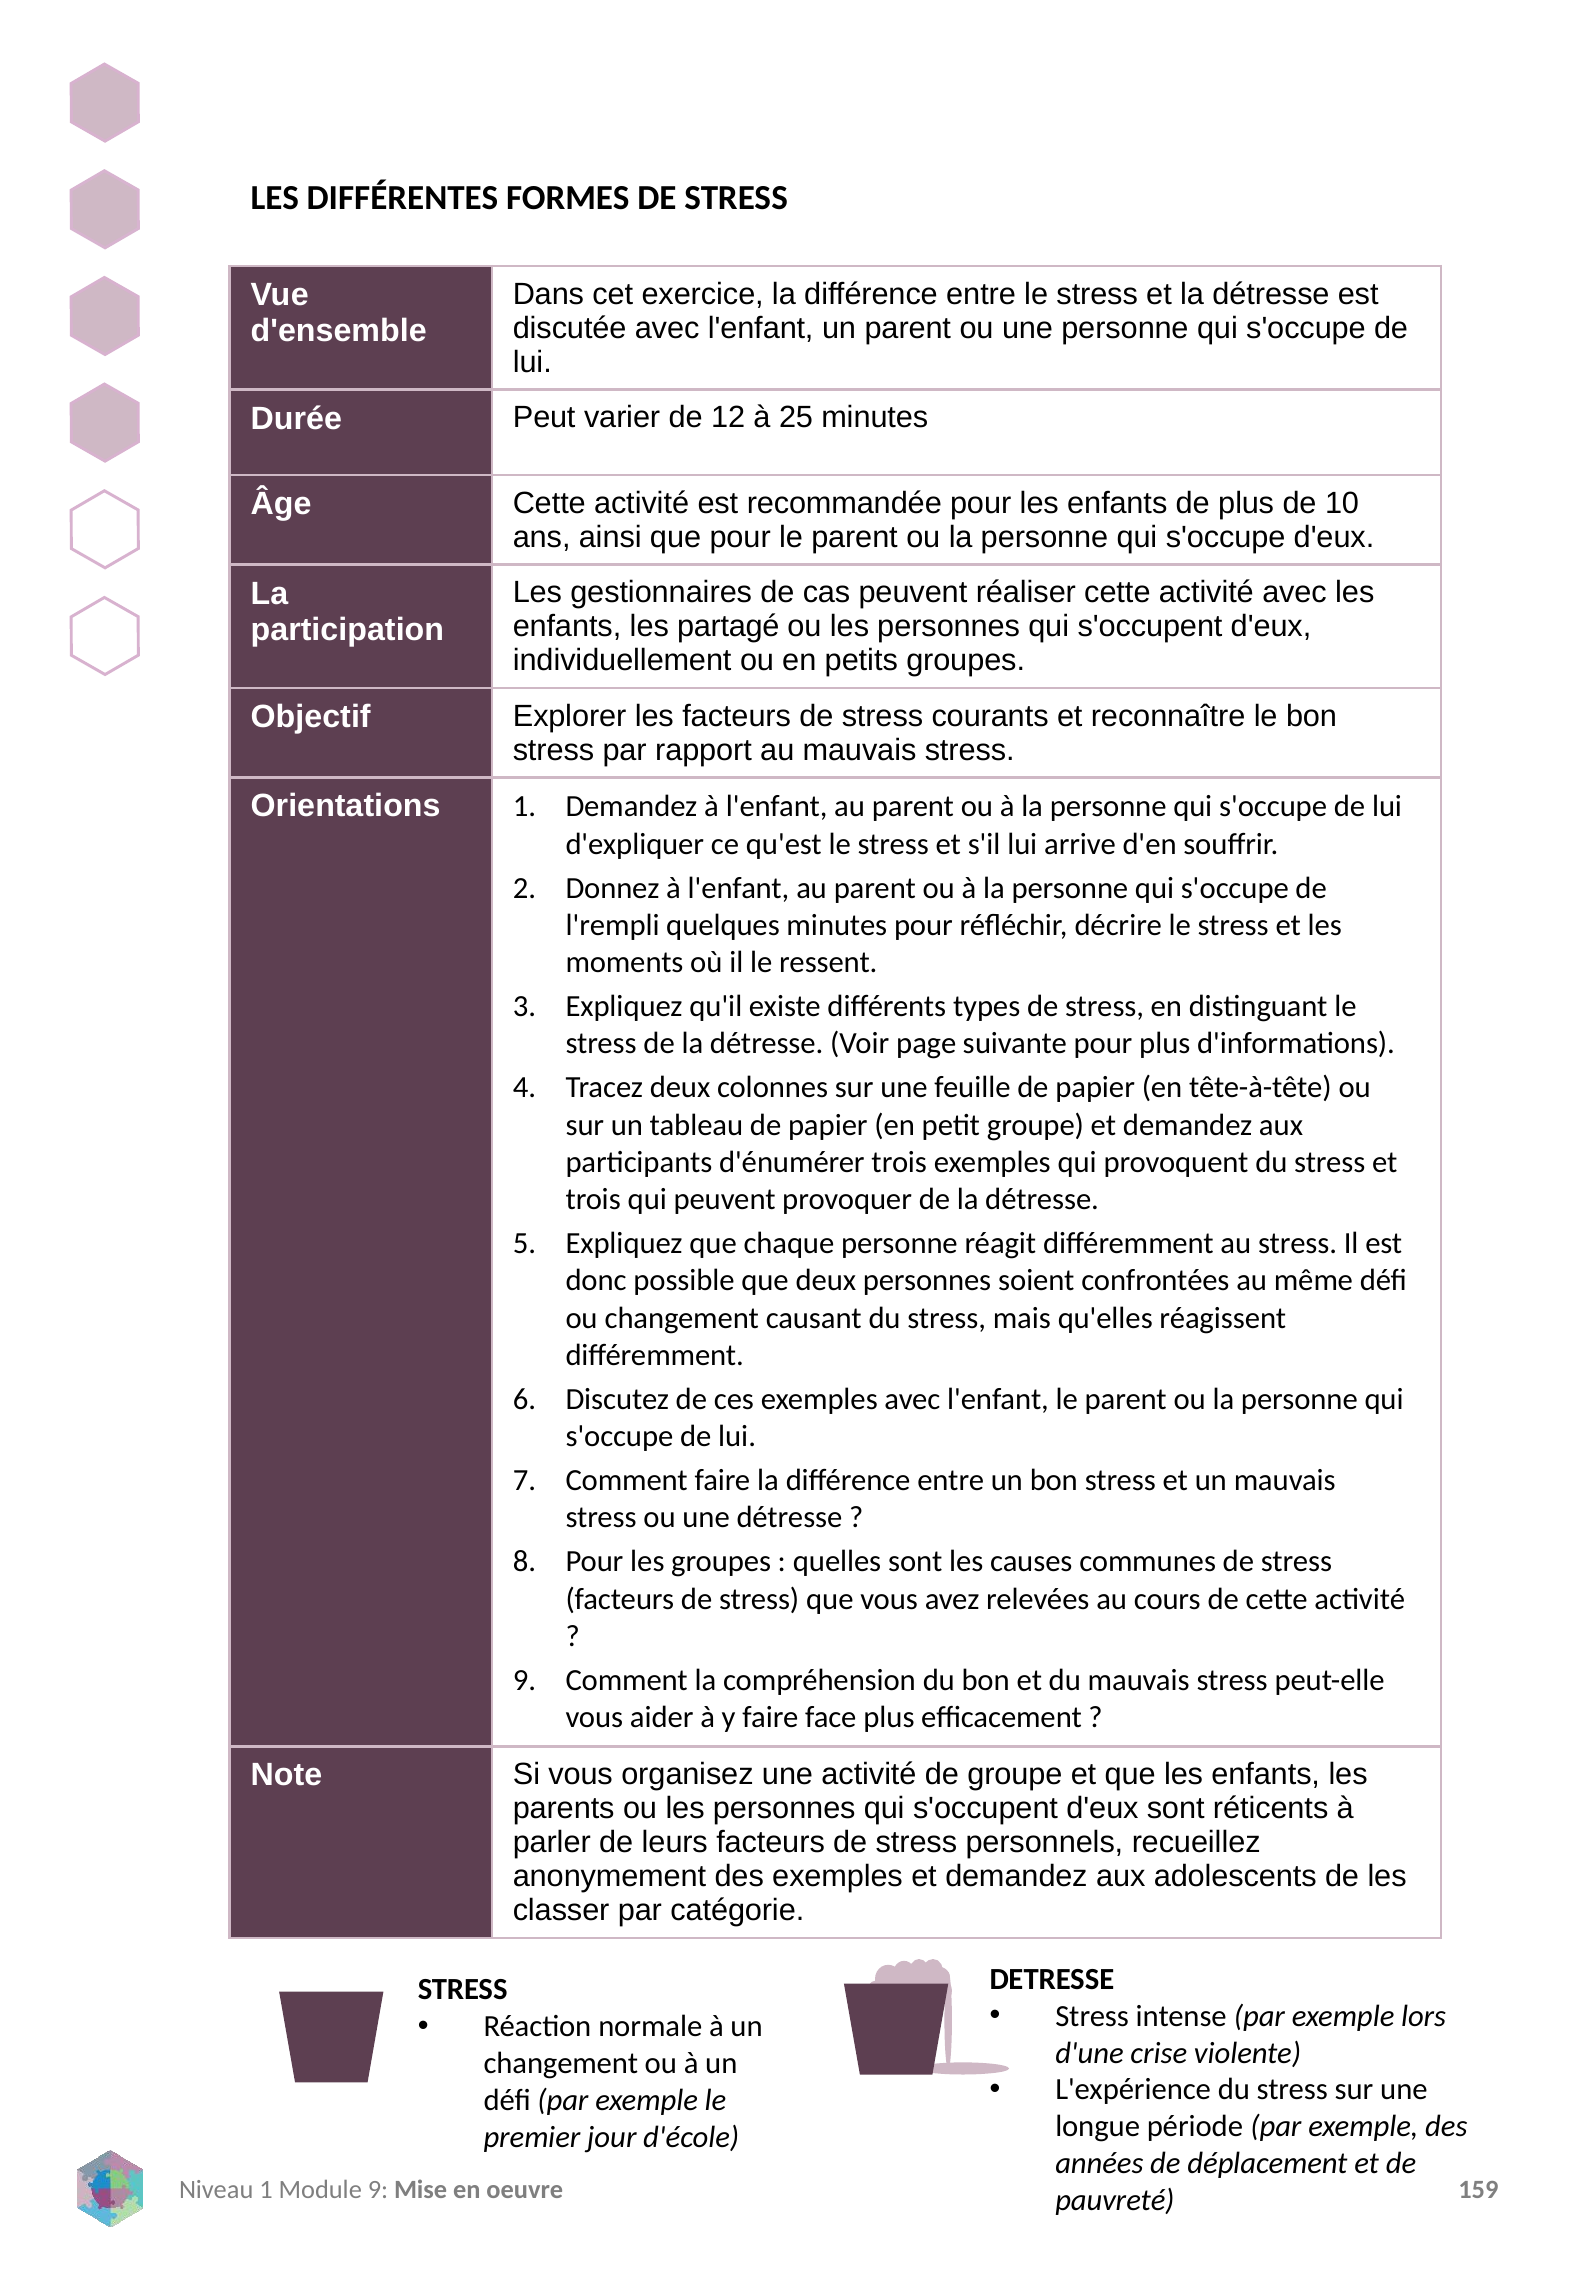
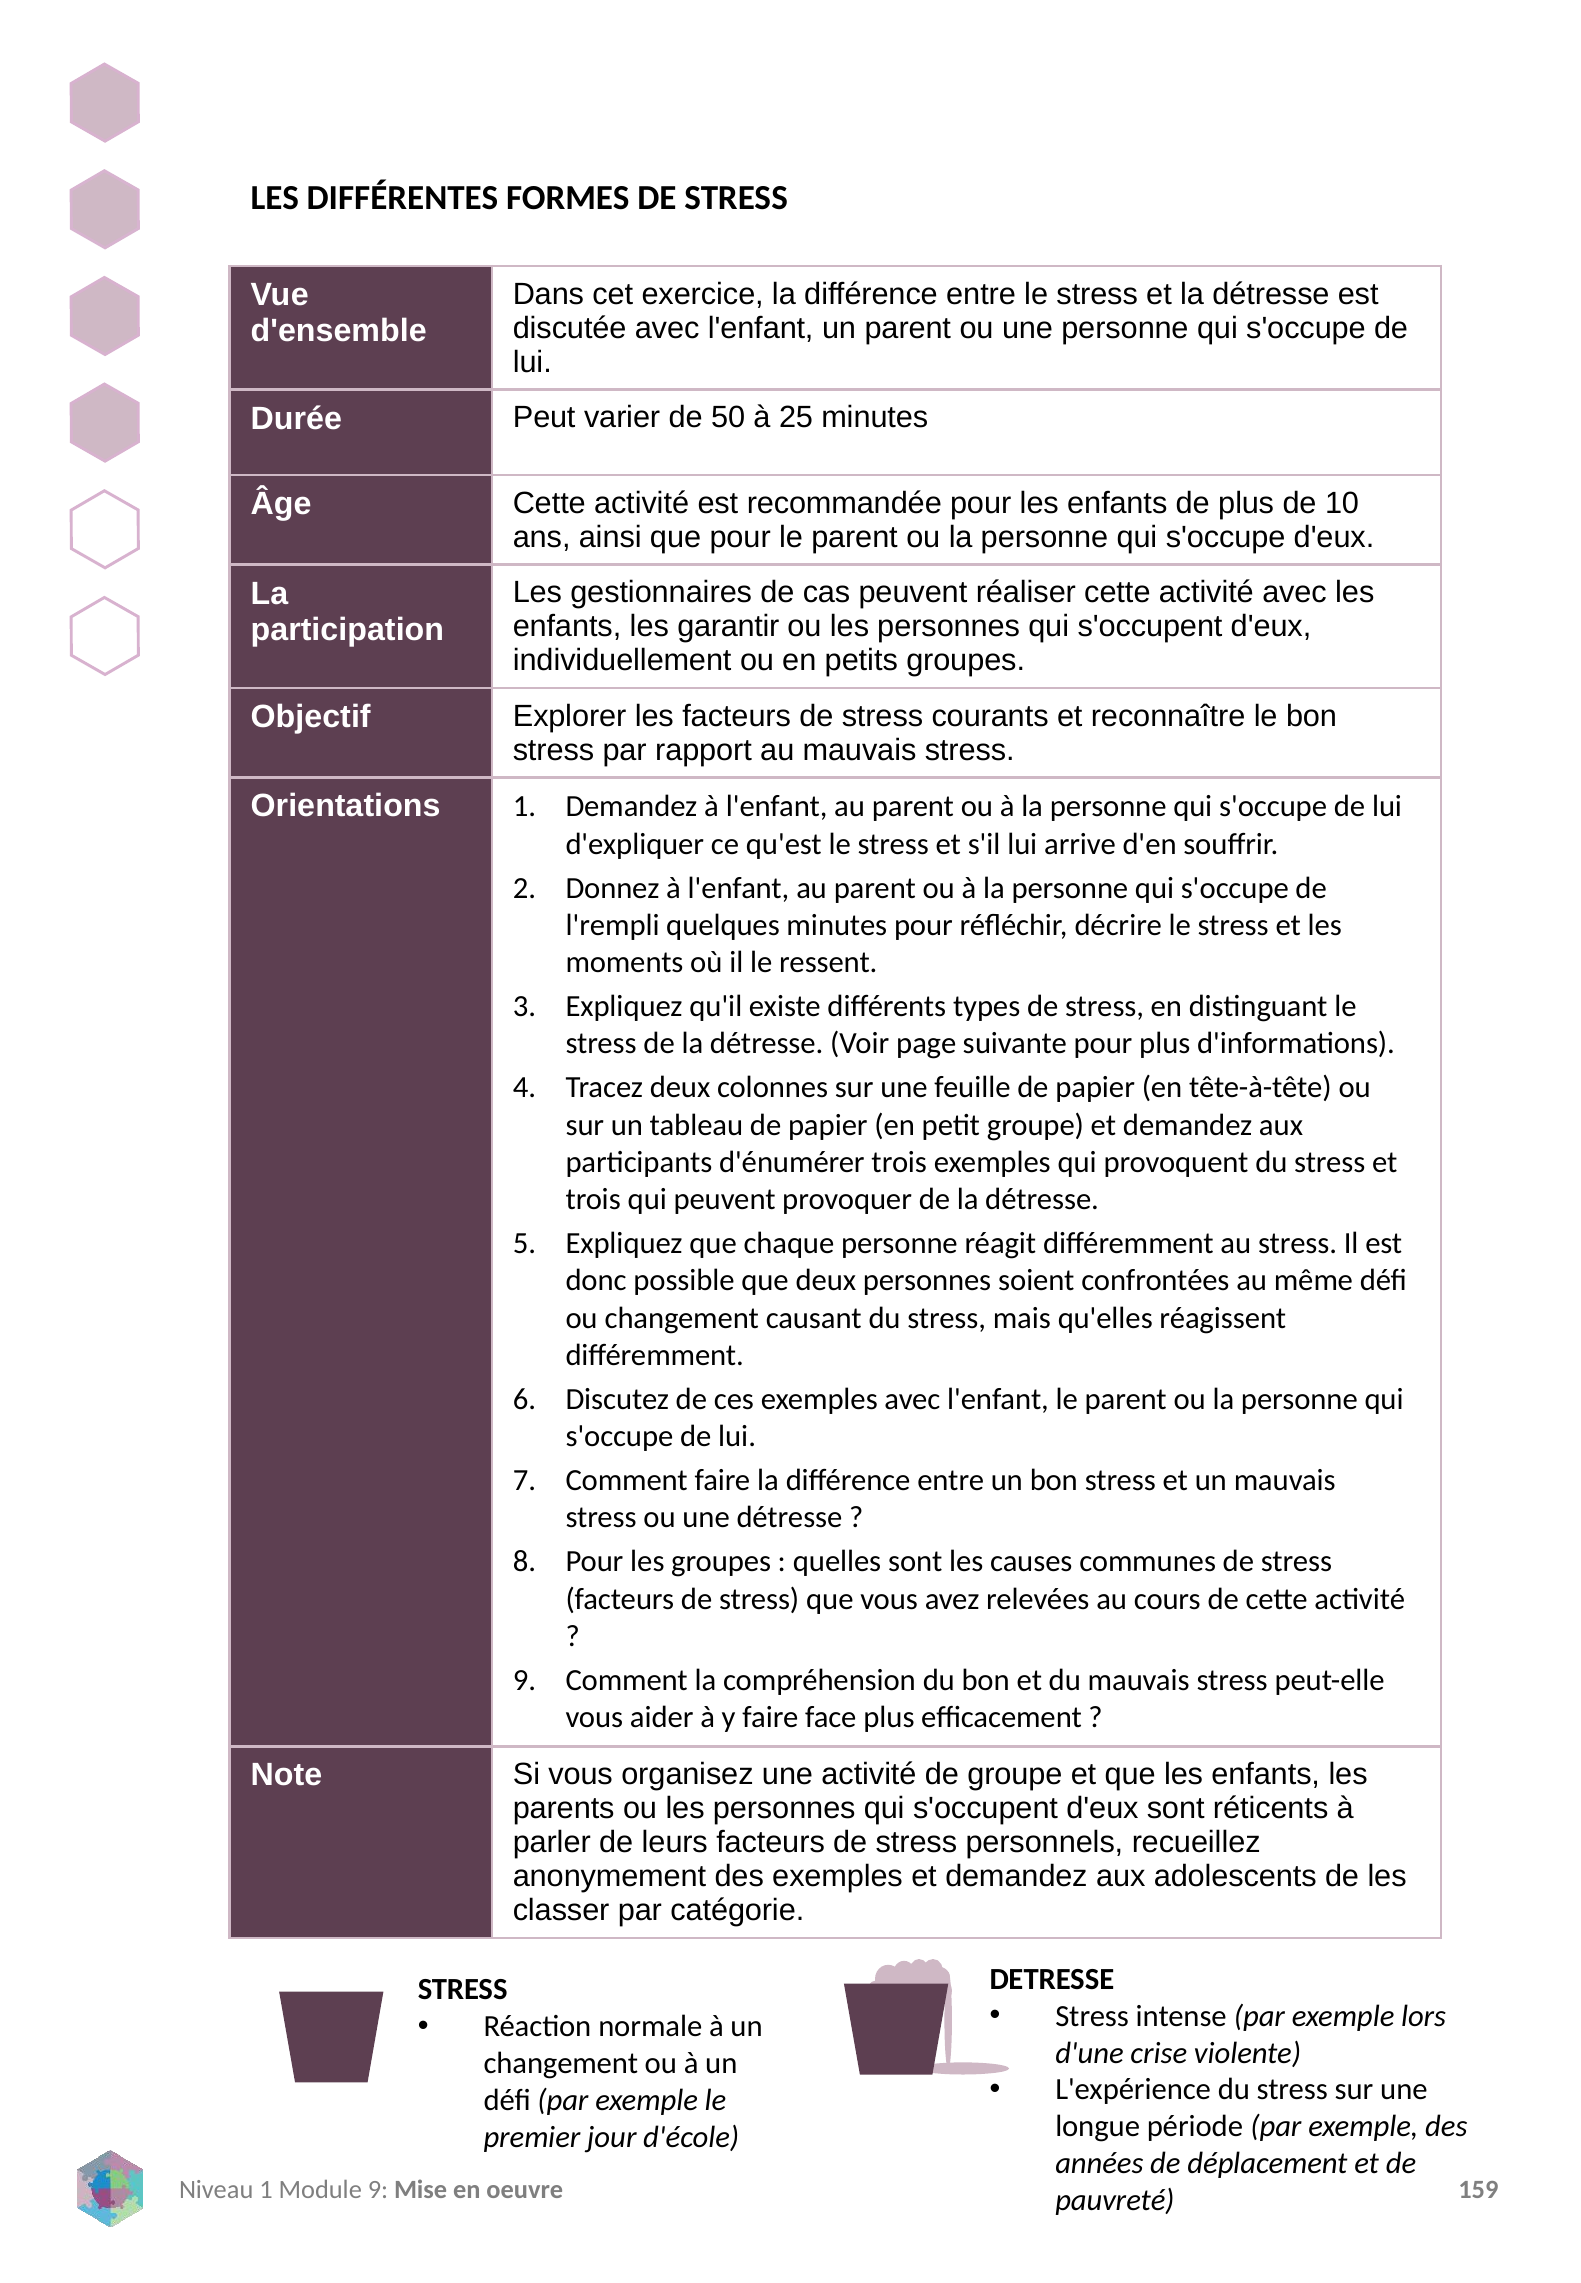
12: 12 -> 50
partagé: partagé -> garantir
